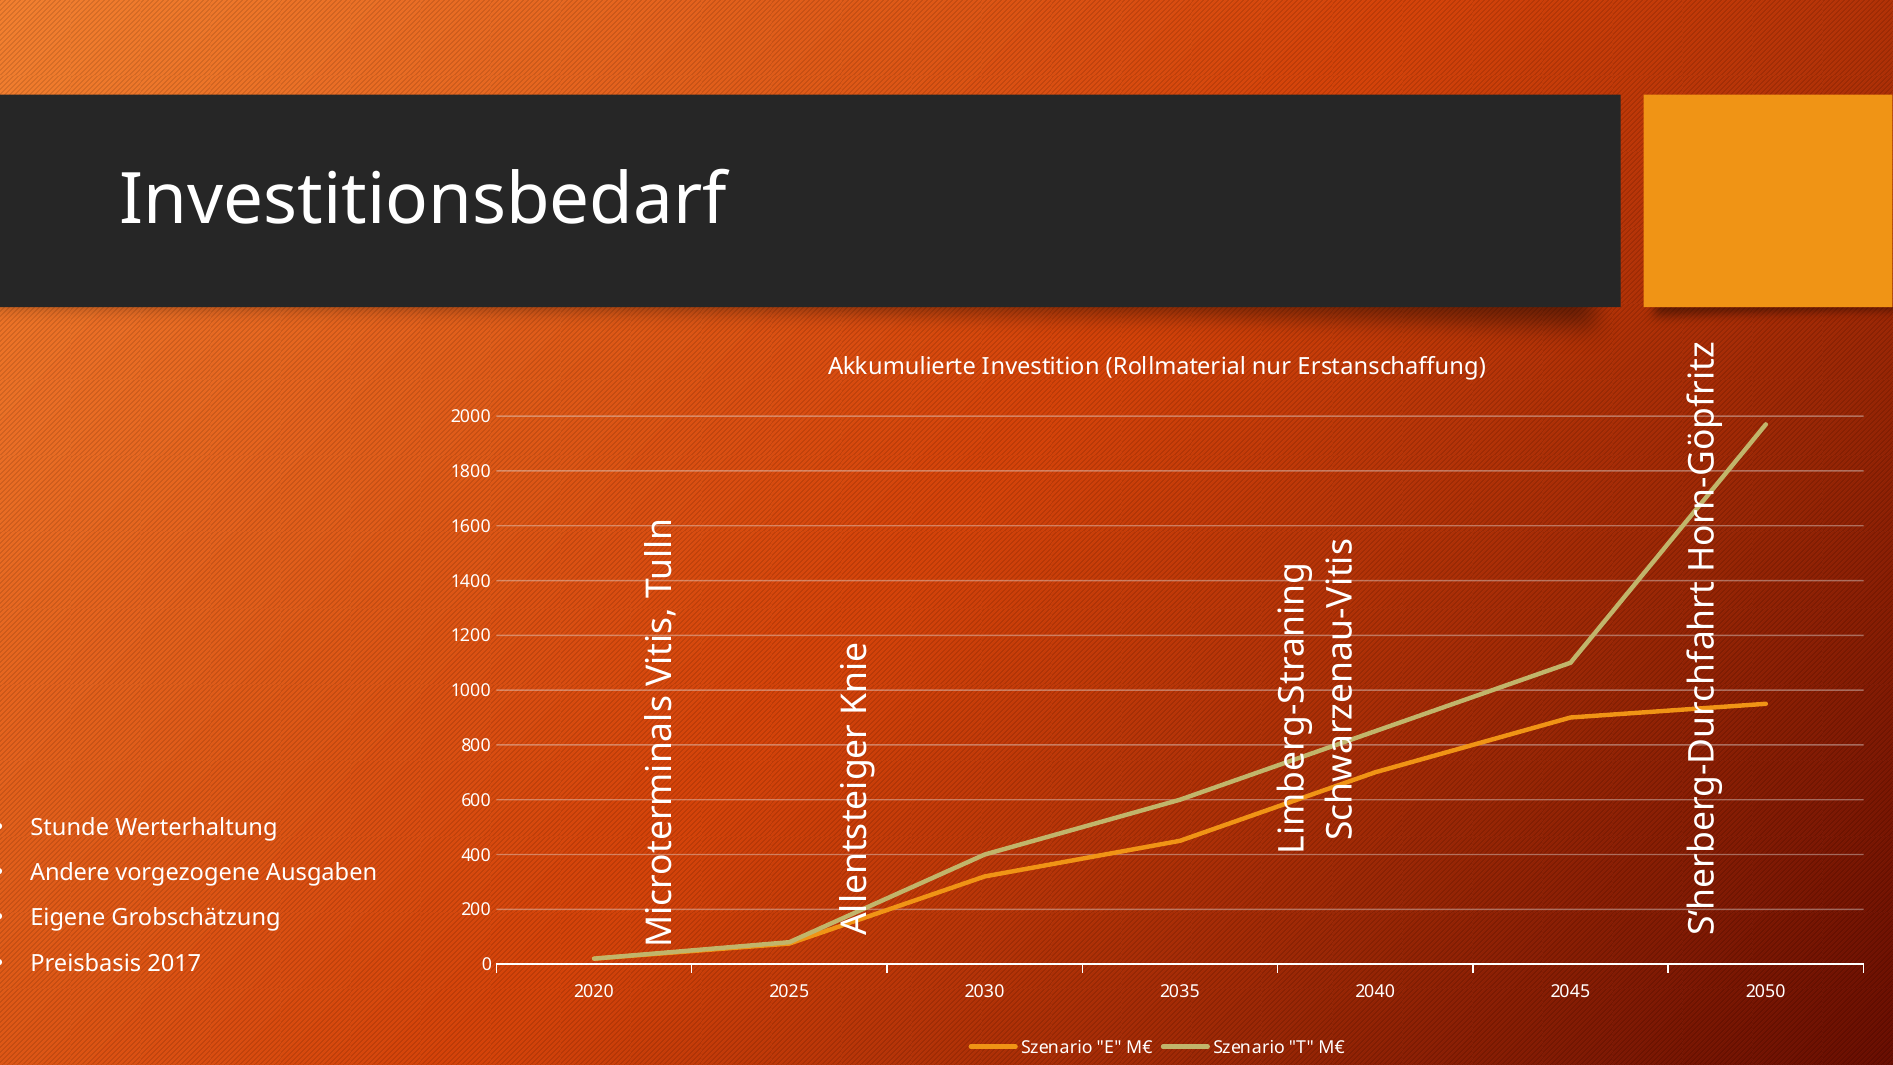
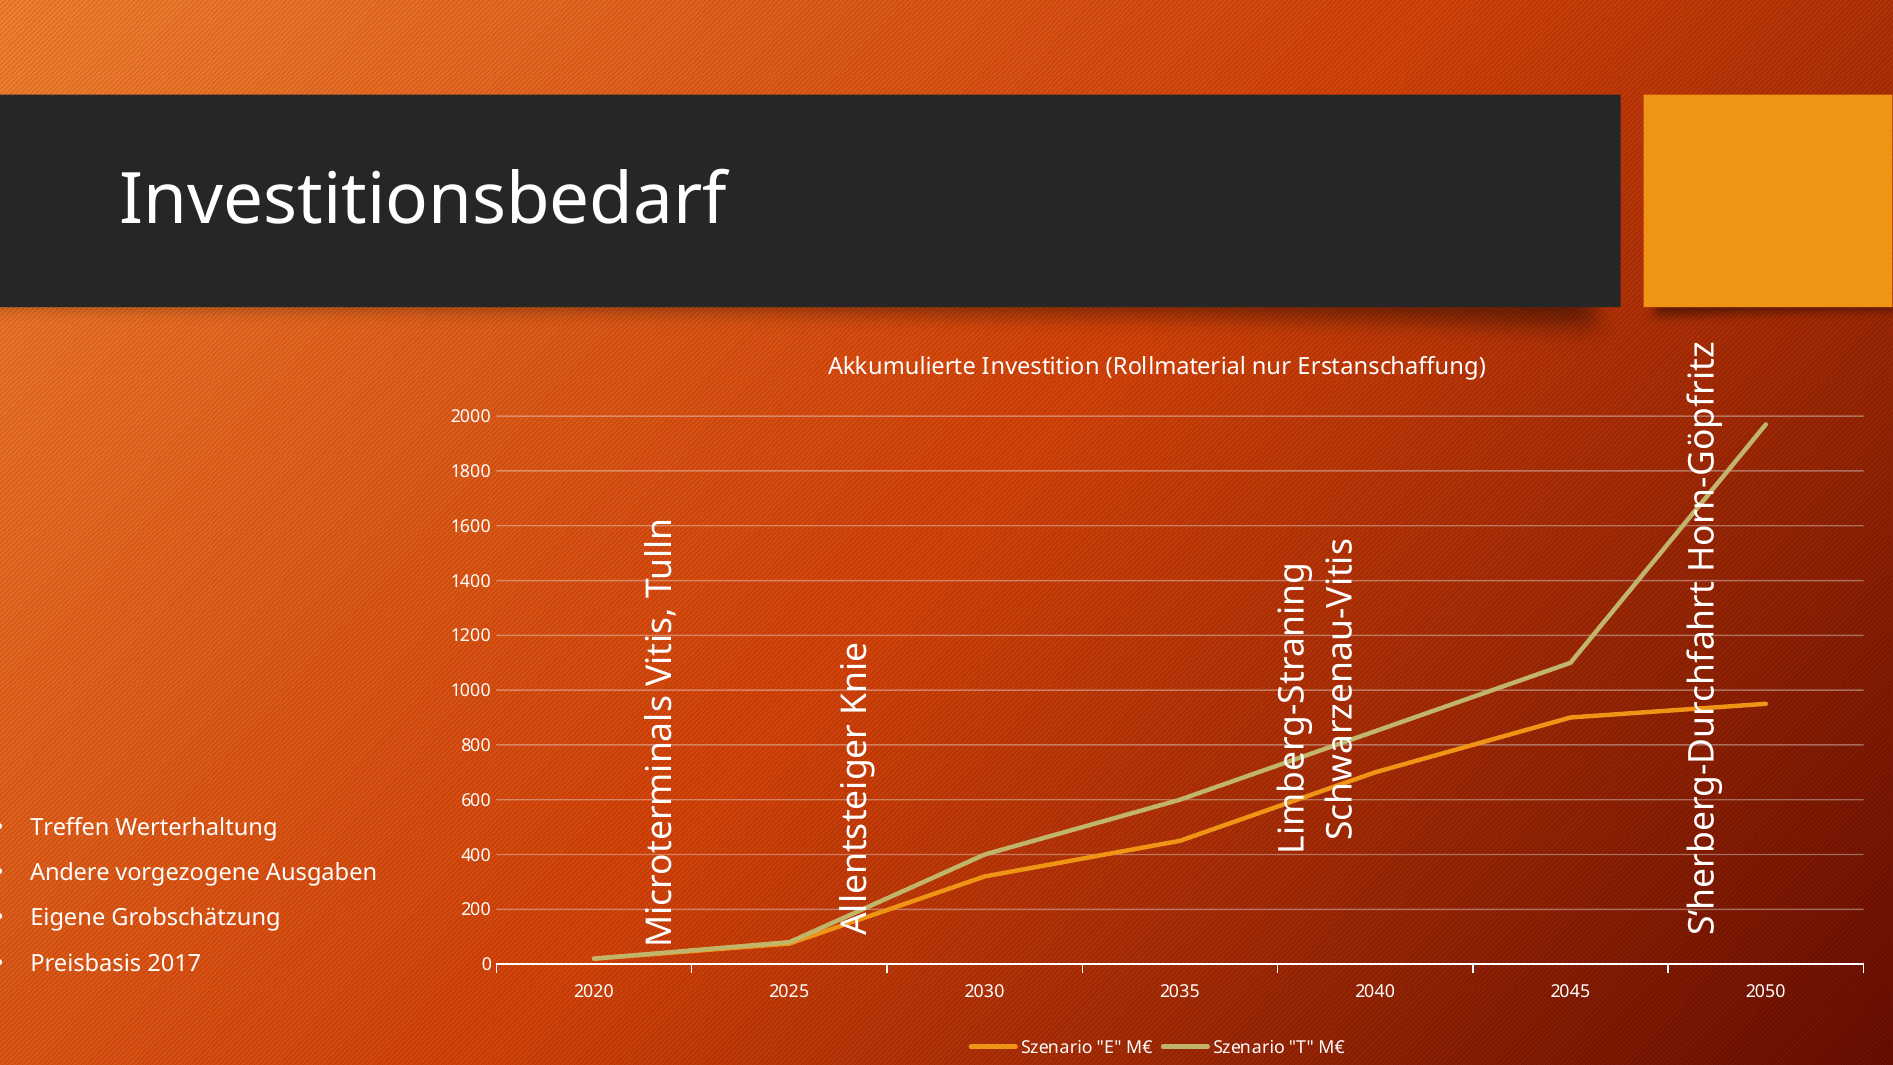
Stunde: Stunde -> Treffen
